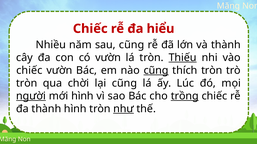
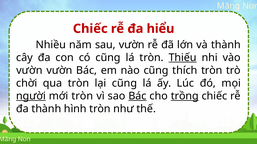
sau cũng: cũng -> vườn
có vườn: vườn -> cũng
chiếc at (29, 71): chiếc -> vườn
cũng at (156, 71) underline: present -> none
tròn at (27, 83): tròn -> chời
qua chời: chời -> tròn
mới hình: hình -> tròn
Bác at (137, 96) underline: none -> present
như underline: present -> none
